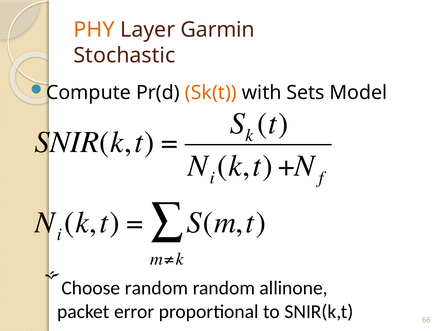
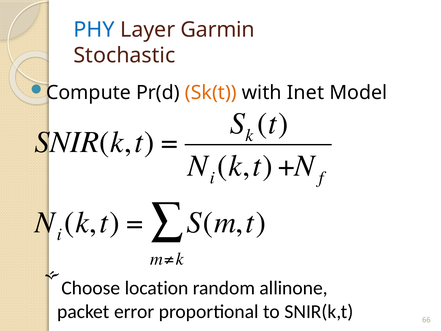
PHY colour: orange -> blue
Sets: Sets -> Inet
Choose random: random -> location
